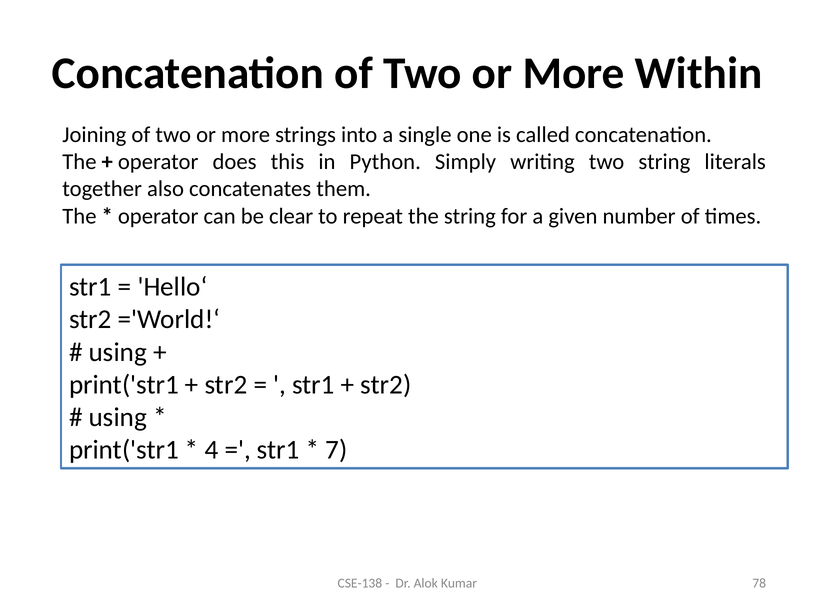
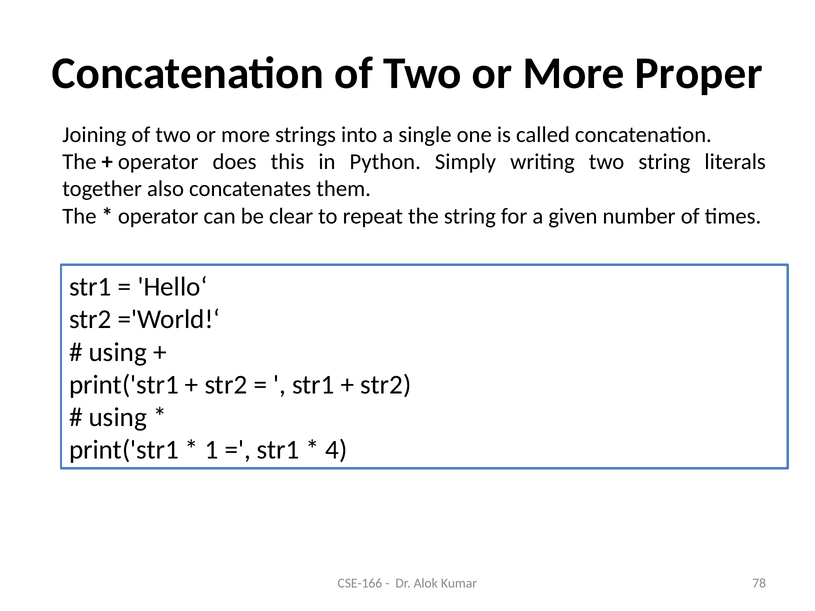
Within: Within -> Proper
4: 4 -> 1
7: 7 -> 4
CSE-138: CSE-138 -> CSE-166
